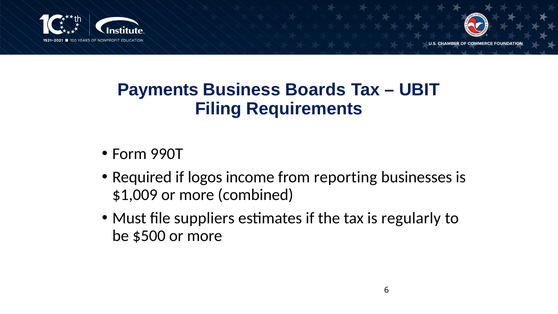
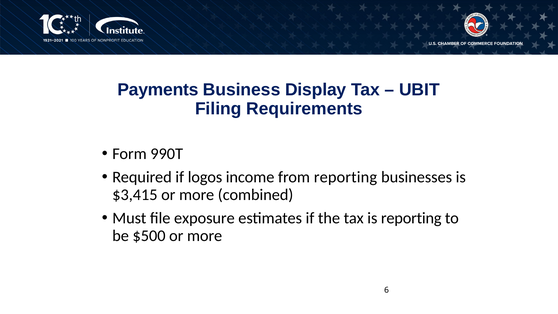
Boards: Boards -> Display
$1,009: $1,009 -> $3,415
suppliers: suppliers -> exposure
is regularly: regularly -> reporting
